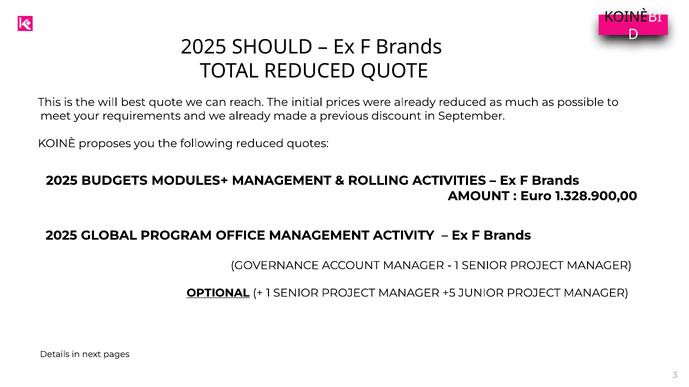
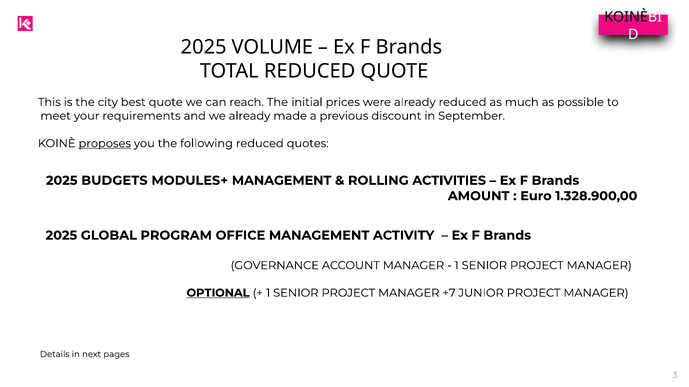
SHOULD: SHOULD -> VOLUME
will: will -> city
proposes underline: none -> present
+5: +5 -> +7
